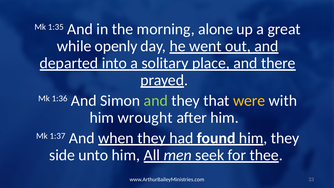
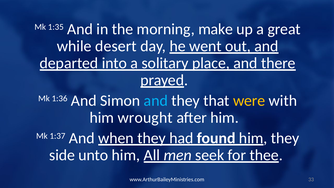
alone: alone -> make
openly: openly -> desert
and at (156, 101) colour: light green -> light blue
